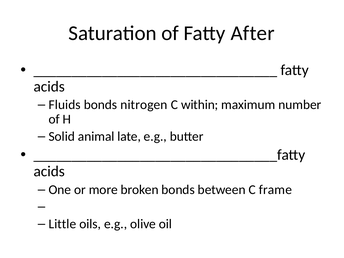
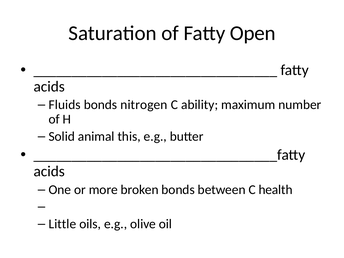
After: After -> Open
within: within -> ability
late: late -> this
frame: frame -> health
